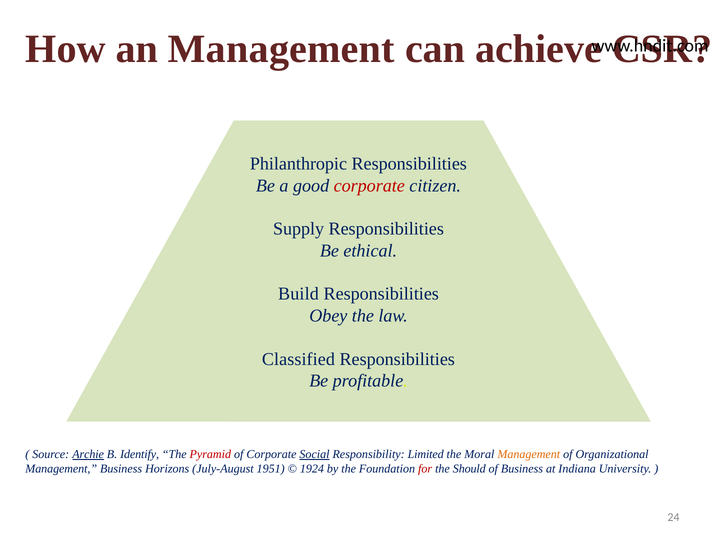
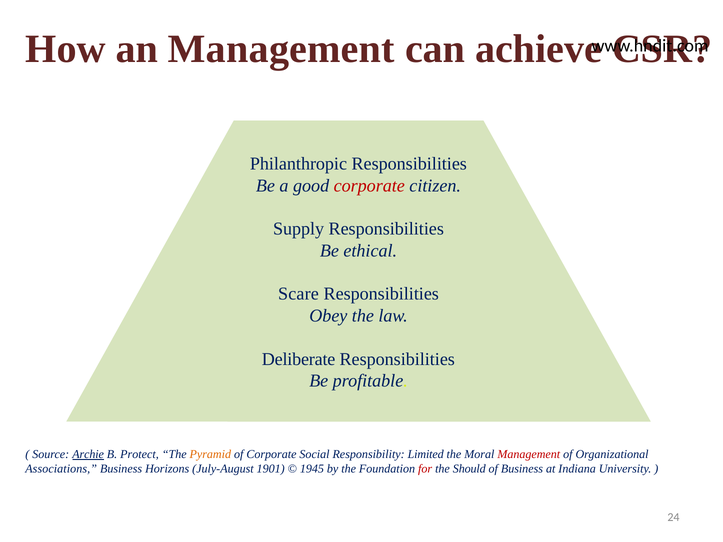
Build: Build -> Scare
Classified: Classified -> Deliberate
Identify: Identify -> Protect
Pyramid colour: red -> orange
Social underline: present -> none
Management at (529, 454) colour: orange -> red
Management at (61, 469): Management -> Associations
1951: 1951 -> 1901
1924: 1924 -> 1945
